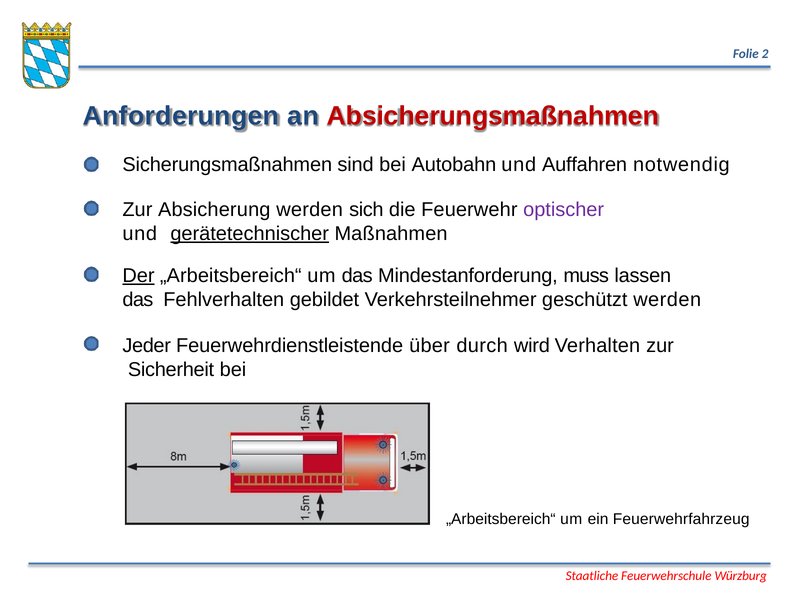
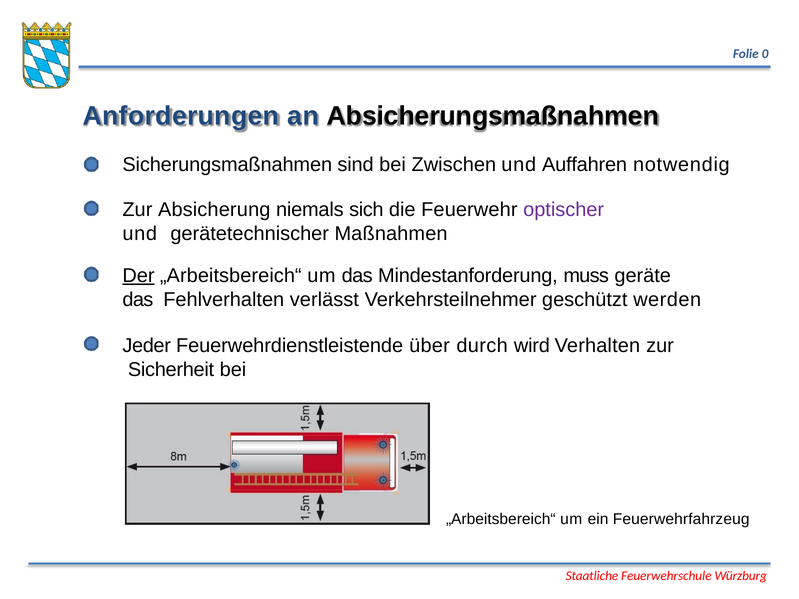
2: 2 -> 0
Absicherungsmaßnahmen colour: red -> black
Autobahn: Autobahn -> Zwischen
Absicherung werden: werden -> niemals
gerätetechnischer underline: present -> none
lassen: lassen -> geräte
gebildet: gebildet -> verlässt
